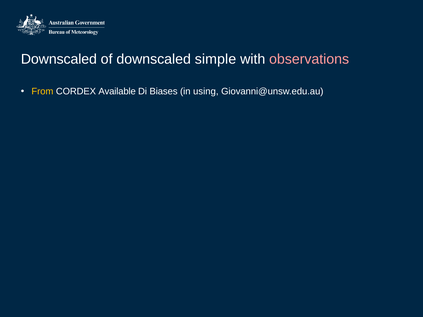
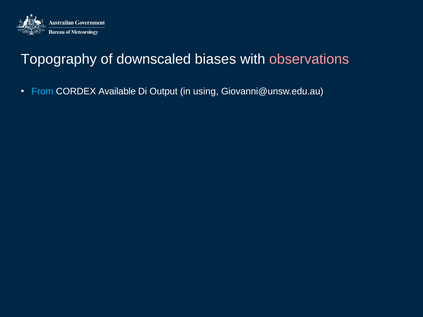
Downscaled at (59, 59): Downscaled -> Topography
simple: simple -> biases
From colour: yellow -> light blue
Biases: Biases -> Output
